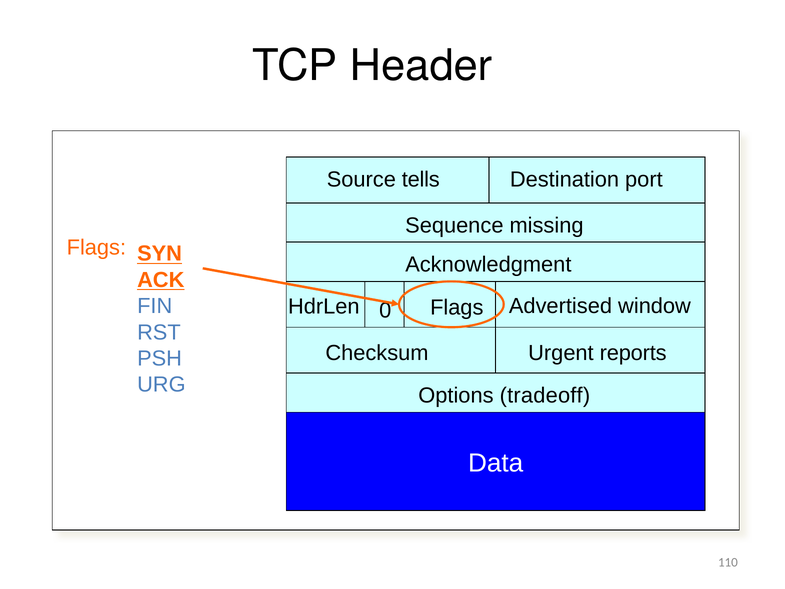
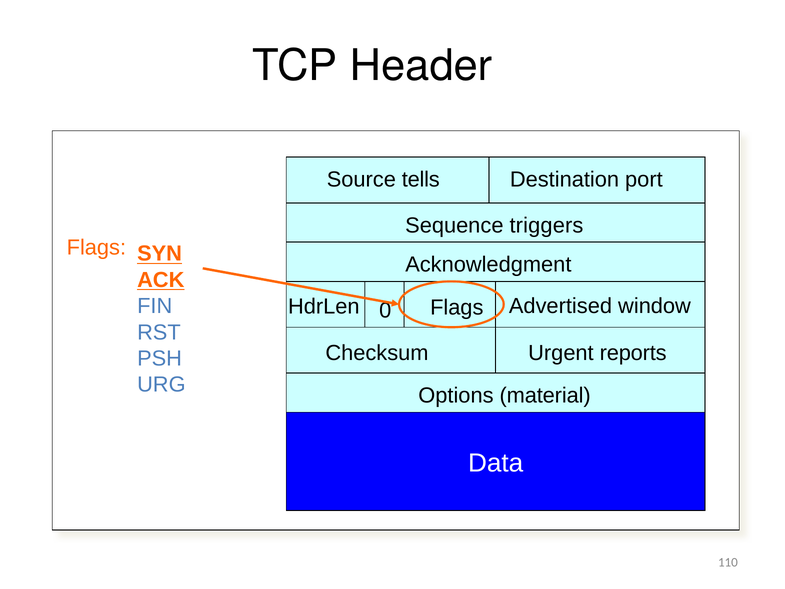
missing: missing -> triggers
tradeoff: tradeoff -> material
